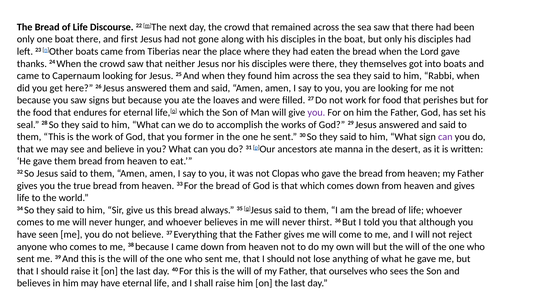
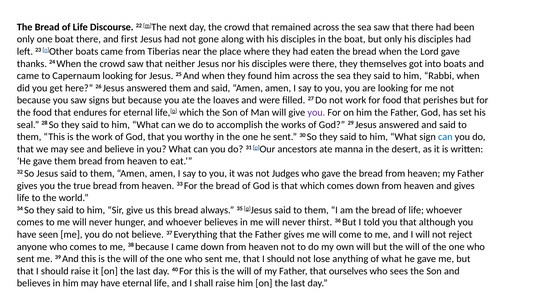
former: former -> worthy
can at (445, 137) colour: purple -> blue
Clopas: Clopas -> Judges
